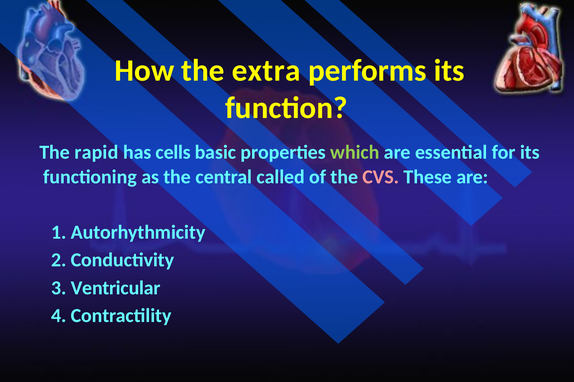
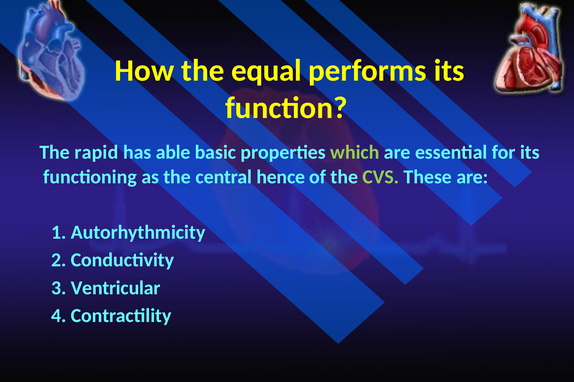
extra: extra -> equal
cells: cells -> able
called: called -> hence
CVS colour: pink -> light green
